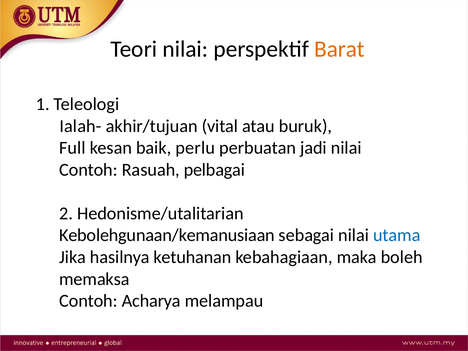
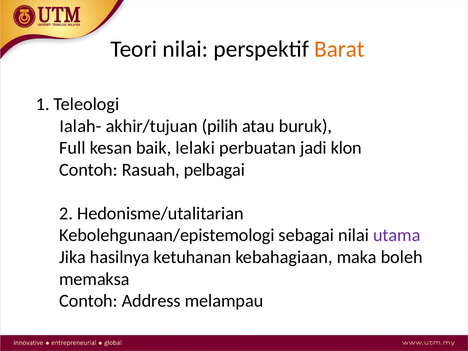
vital: vital -> pilih
perlu: perlu -> lelaki
jadi nilai: nilai -> klon
Kebolehgunaan/kemanusiaan: Kebolehgunaan/kemanusiaan -> Kebolehgunaan/epistemologi
utama colour: blue -> purple
Acharya: Acharya -> Address
